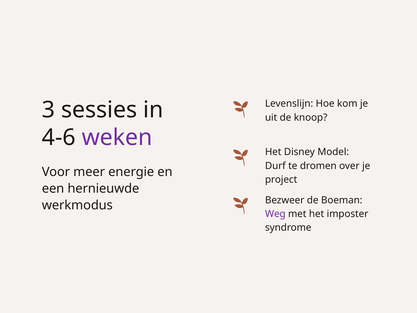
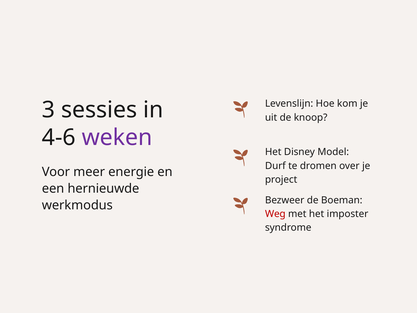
Weg colour: purple -> red
